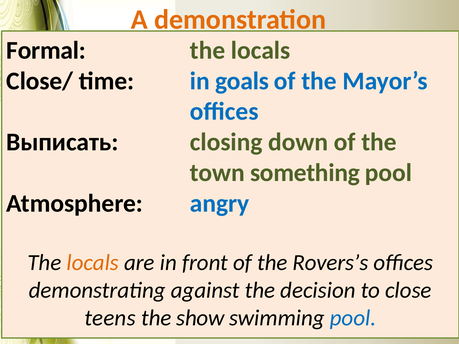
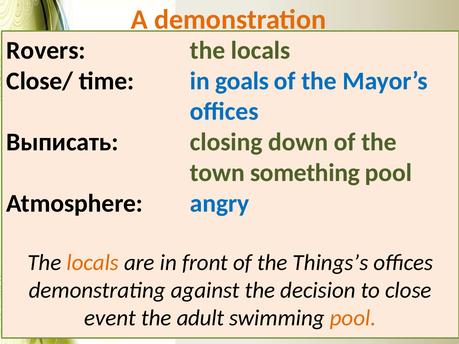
Formal: Formal -> Rovers
Rovers’s: Rovers’s -> Things’s
teens: teens -> event
show: show -> adult
pool at (353, 318) colour: blue -> orange
